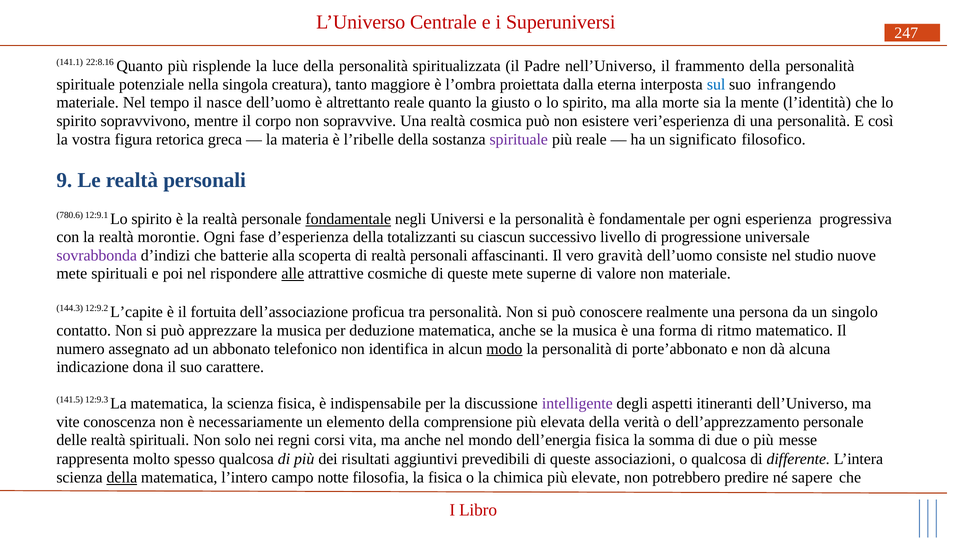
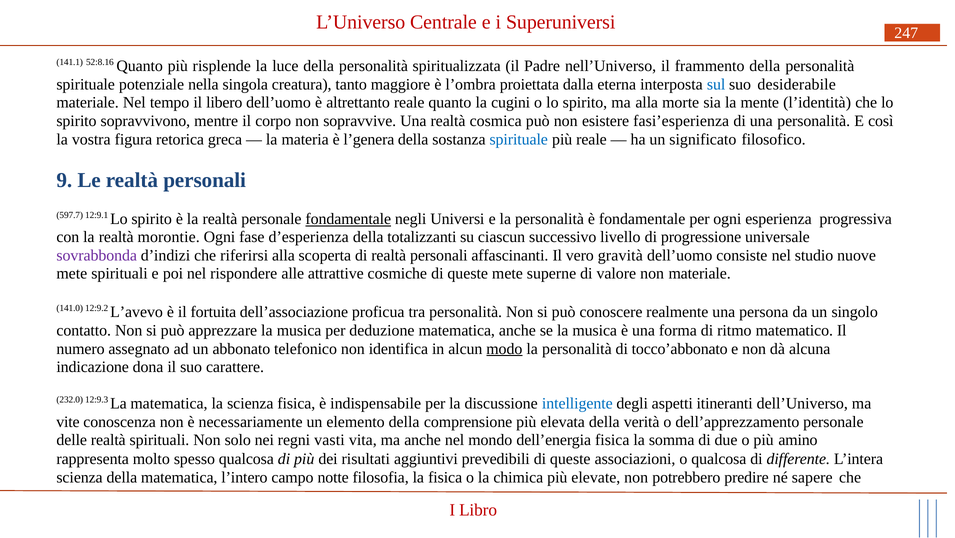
22:8.16: 22:8.16 -> 52:8.16
infrangendo: infrangendo -> desiderabile
nasce: nasce -> libero
giusto: giusto -> cugini
veri’esperienza: veri’esperienza -> fasi’esperienza
l’ribelle: l’ribelle -> l’genera
spirituale at (519, 139) colour: purple -> blue
780.6: 780.6 -> 597.7
batterie: batterie -> riferirsi
alle underline: present -> none
144.3: 144.3 -> 141.0
L’capite: L’capite -> L’avevo
porte’abbonato: porte’abbonato -> tocco’abbonato
141.5: 141.5 -> 232.0
intelligente colour: purple -> blue
corsi: corsi -> vasti
messe: messe -> amino
della at (122, 477) underline: present -> none
